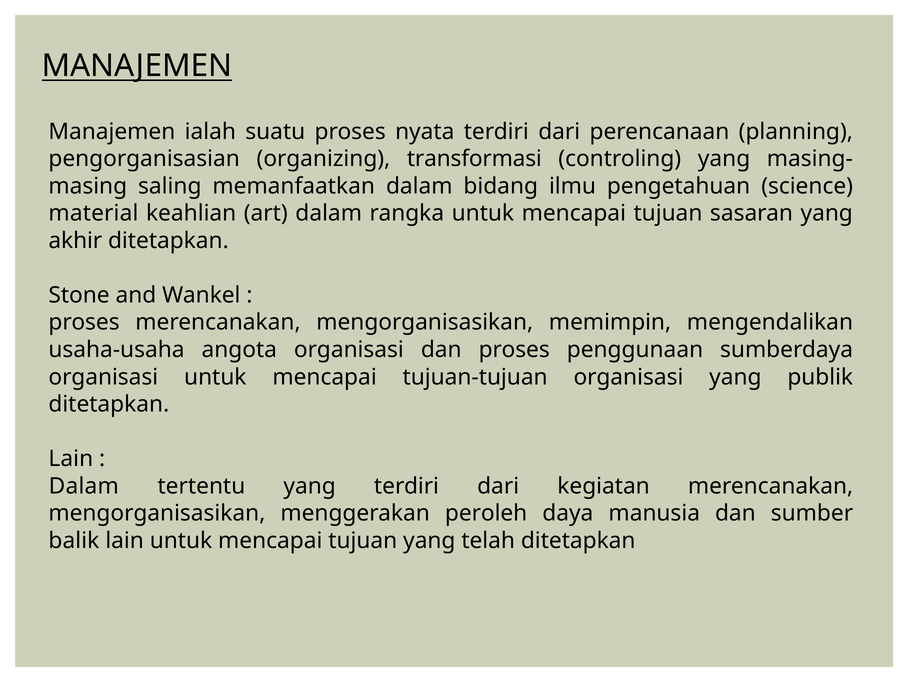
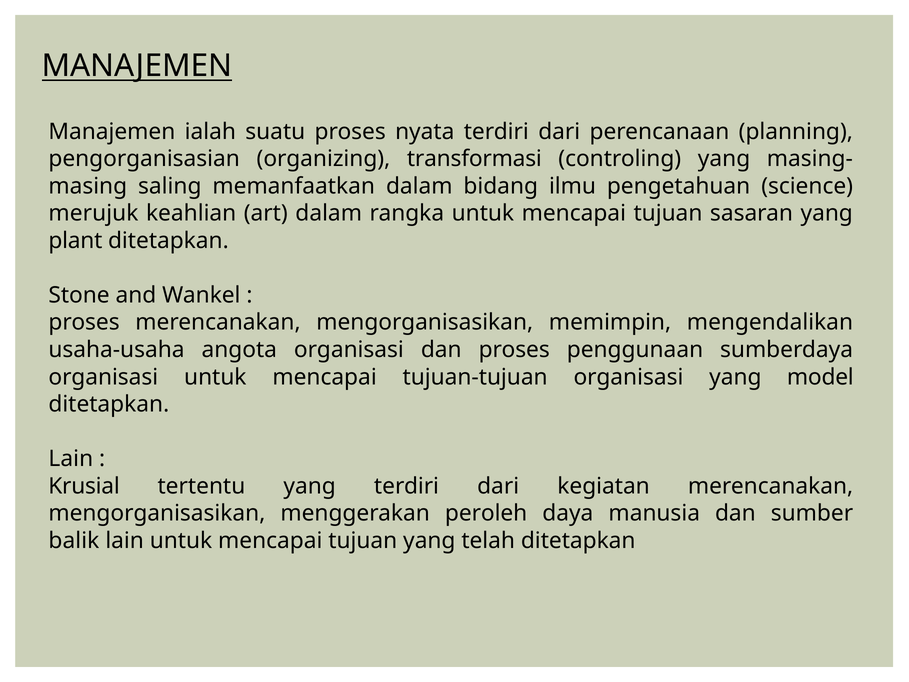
material: material -> merujuk
akhir: akhir -> plant
publik: publik -> model
Dalam at (84, 486): Dalam -> Krusial
